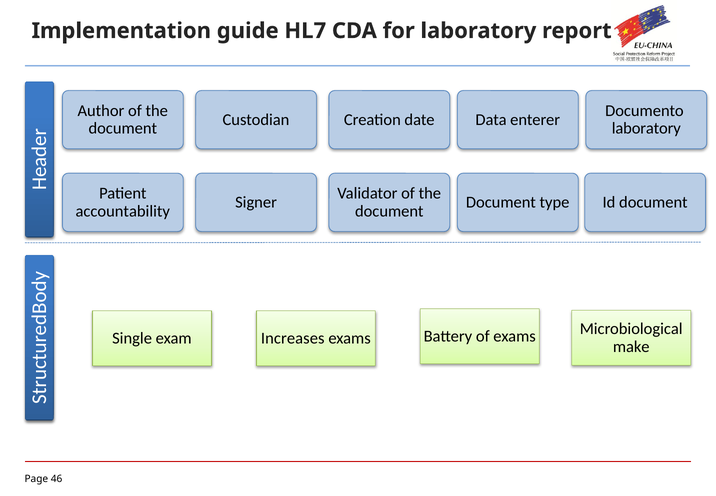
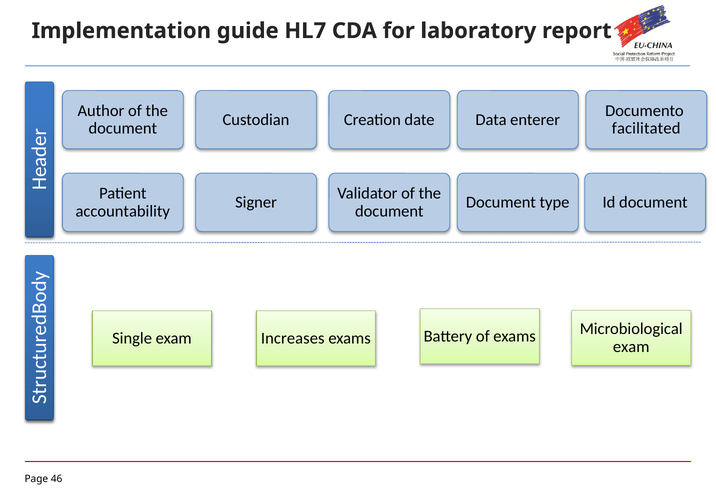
laboratory at (646, 128): laboratory -> facilitated
make at (631, 346): make -> exam
